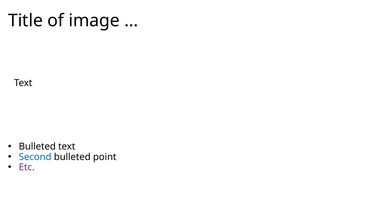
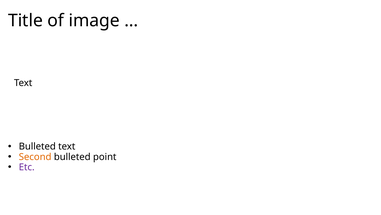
Second colour: blue -> orange
